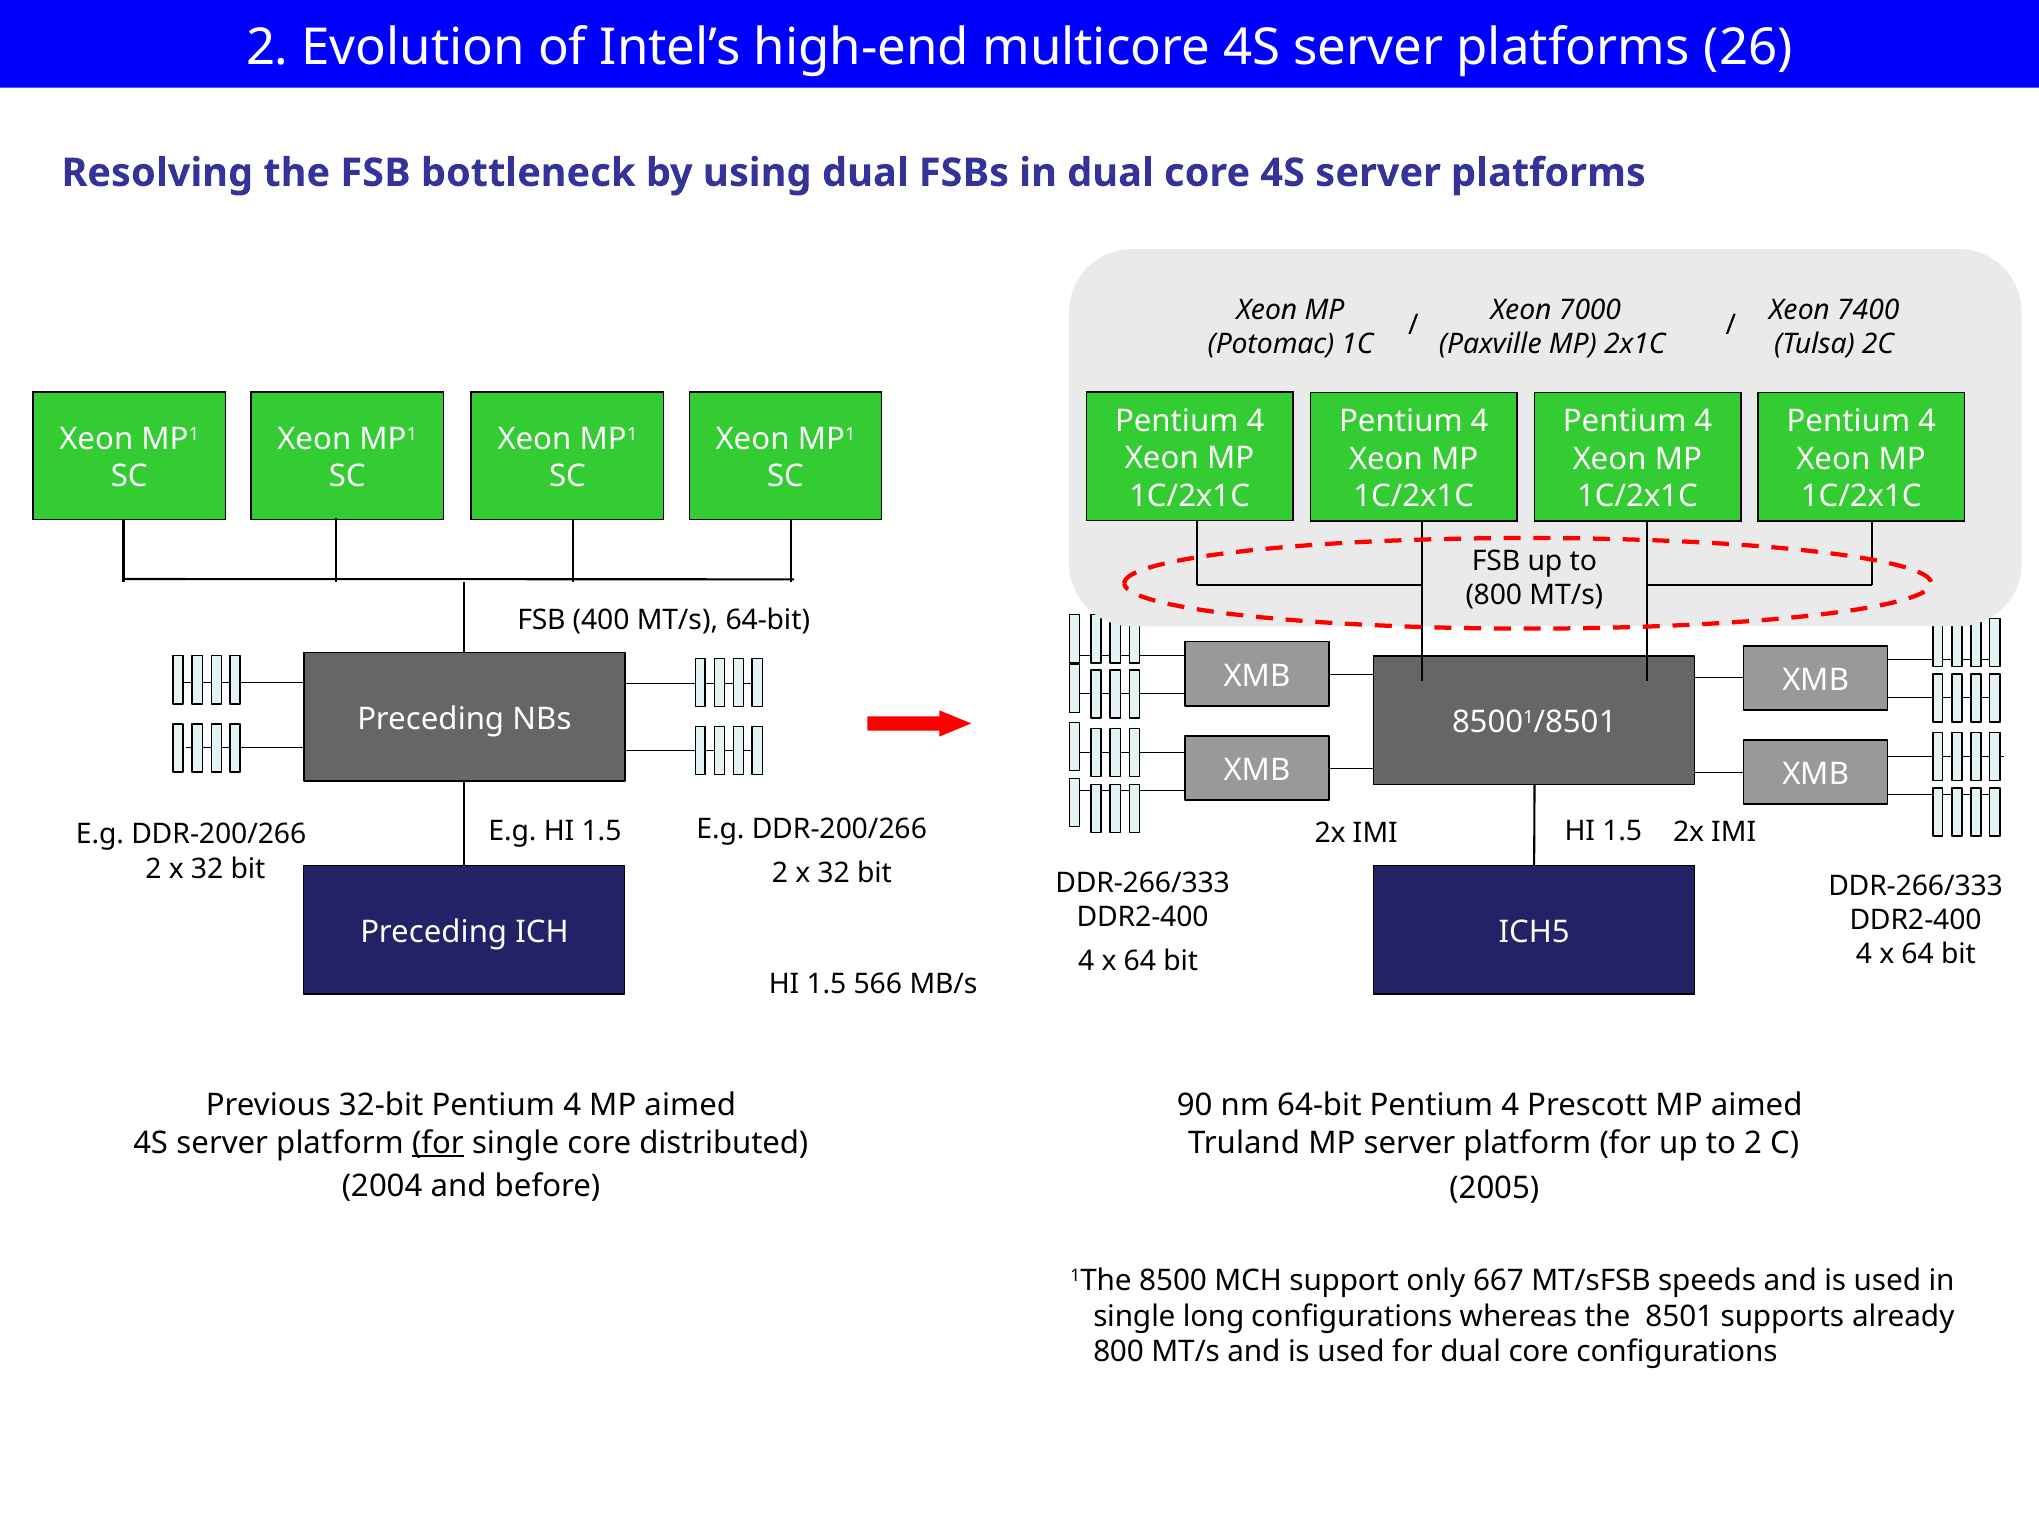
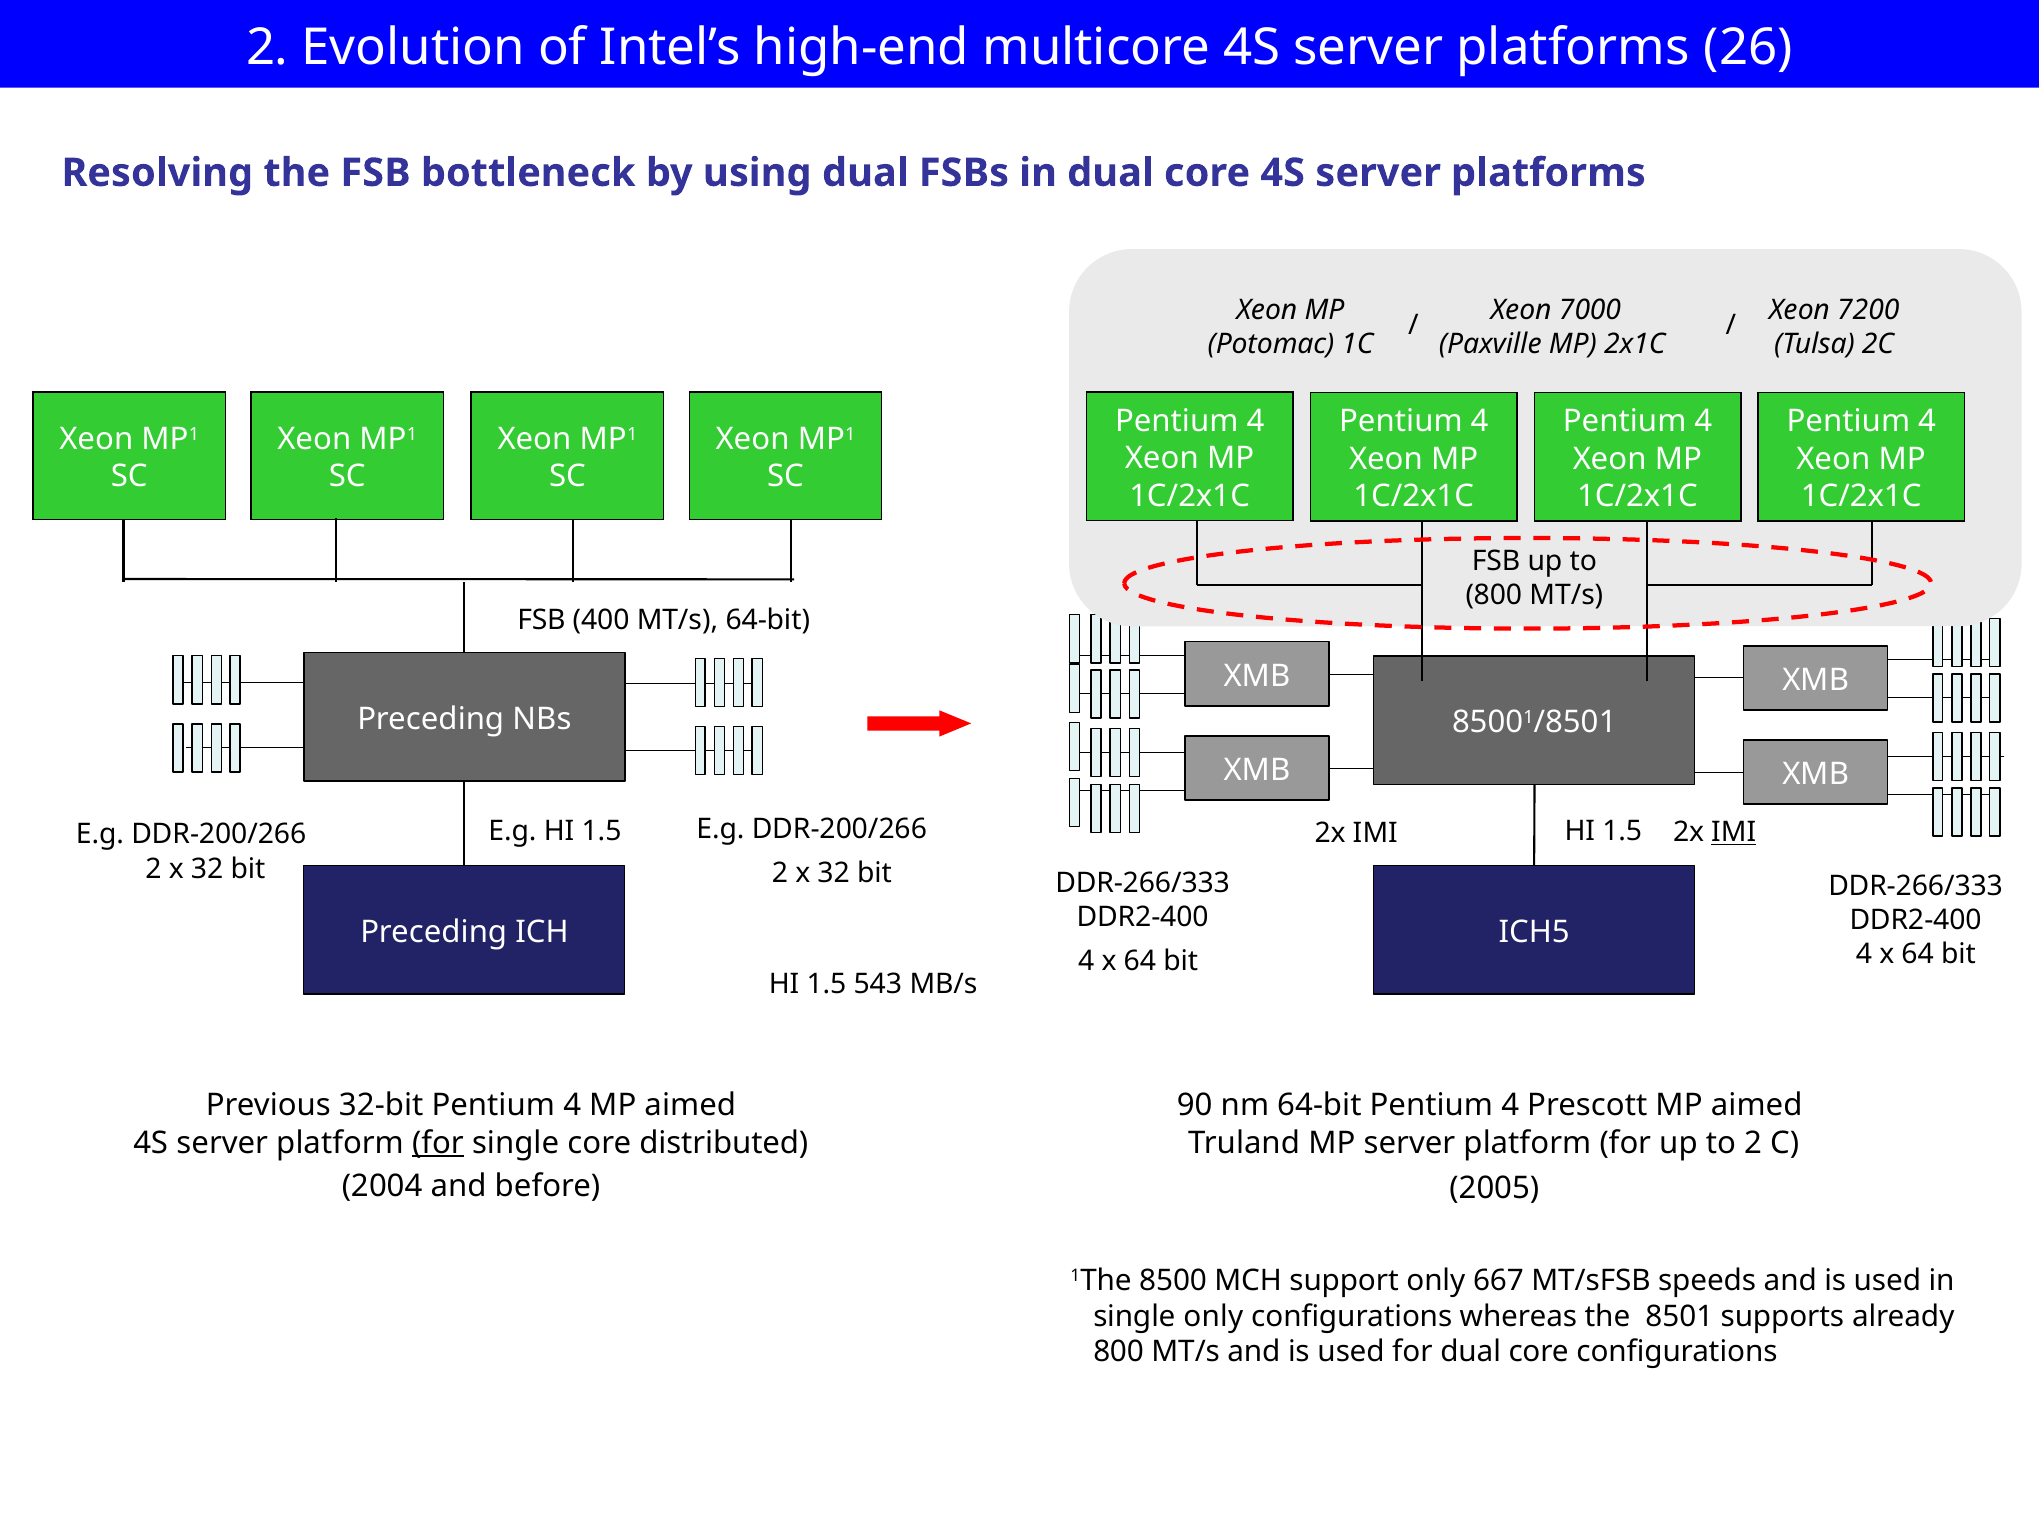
7400: 7400 -> 7200
IMI at (1734, 832) underline: none -> present
566: 566 -> 543
single long: long -> only
